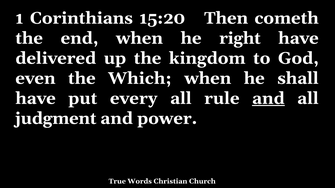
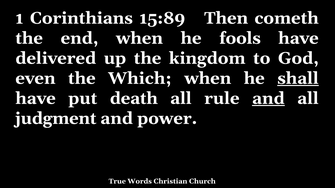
15:20: 15:20 -> 15:89
right: right -> fools
shall underline: none -> present
every: every -> death
